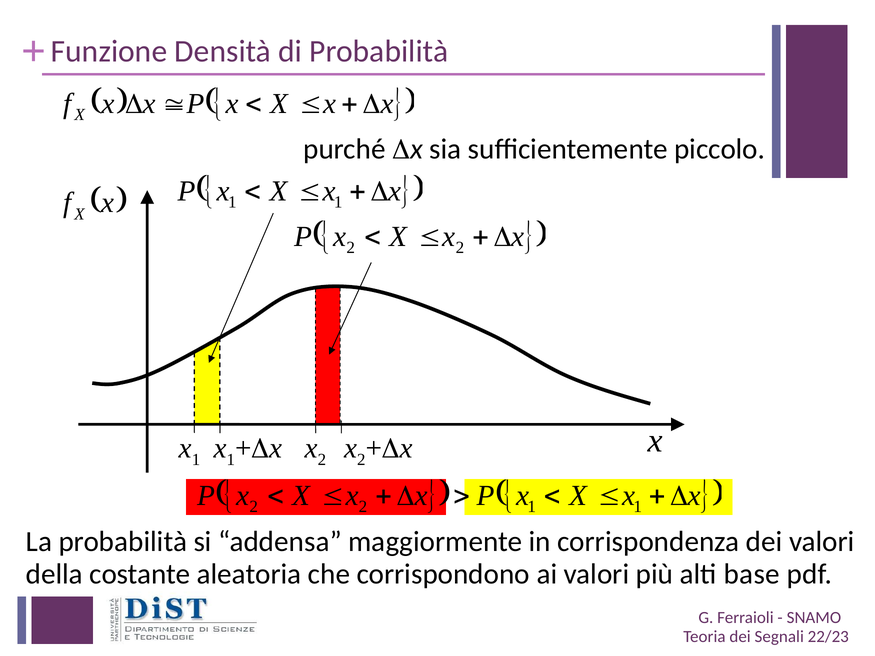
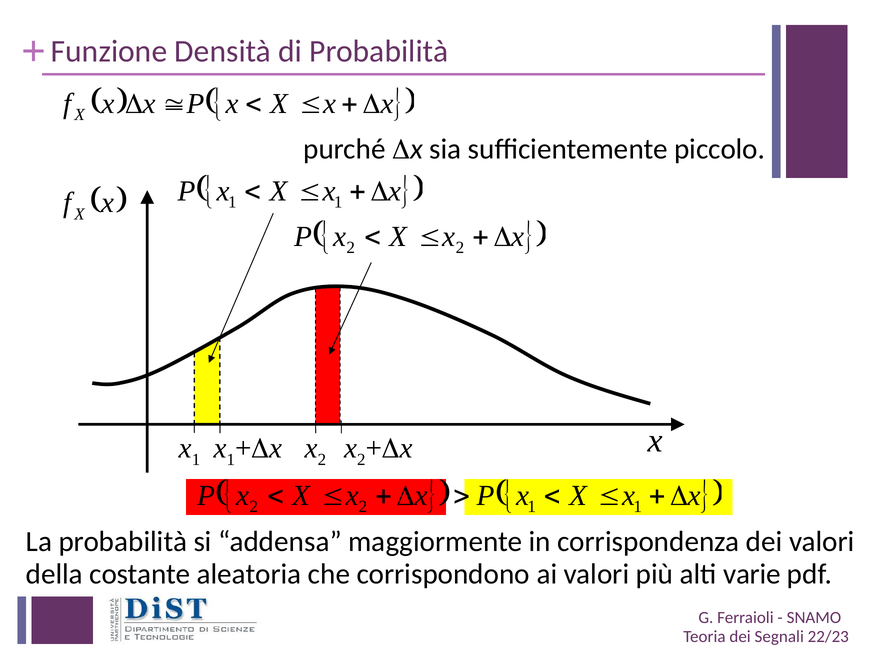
base: base -> varie
